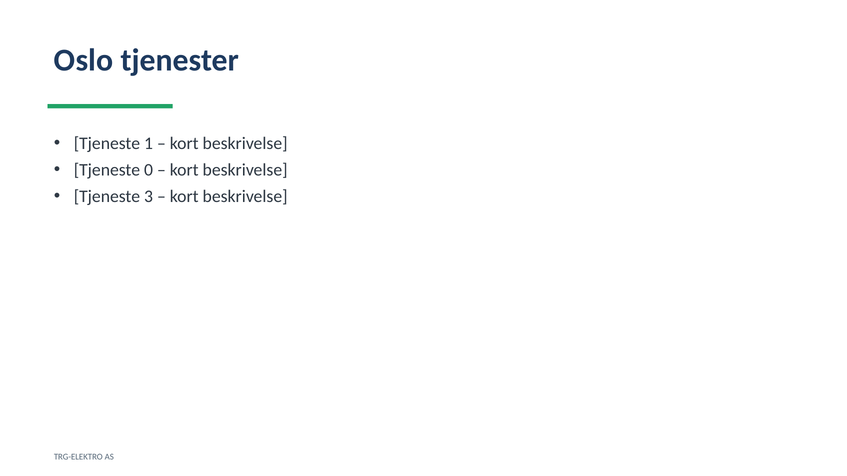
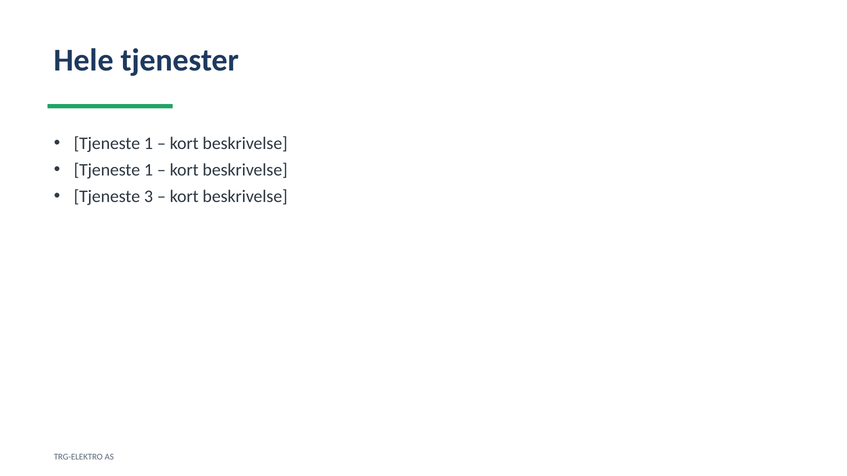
Oslo: Oslo -> Hele
0 at (148, 170): 0 -> 1
